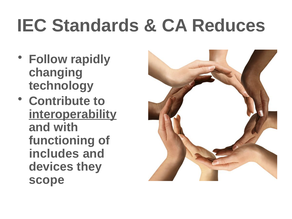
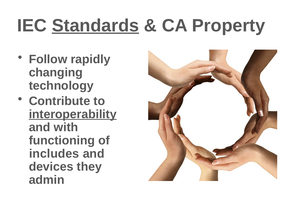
Standards underline: none -> present
Reduces: Reduces -> Property
scope: scope -> admin
